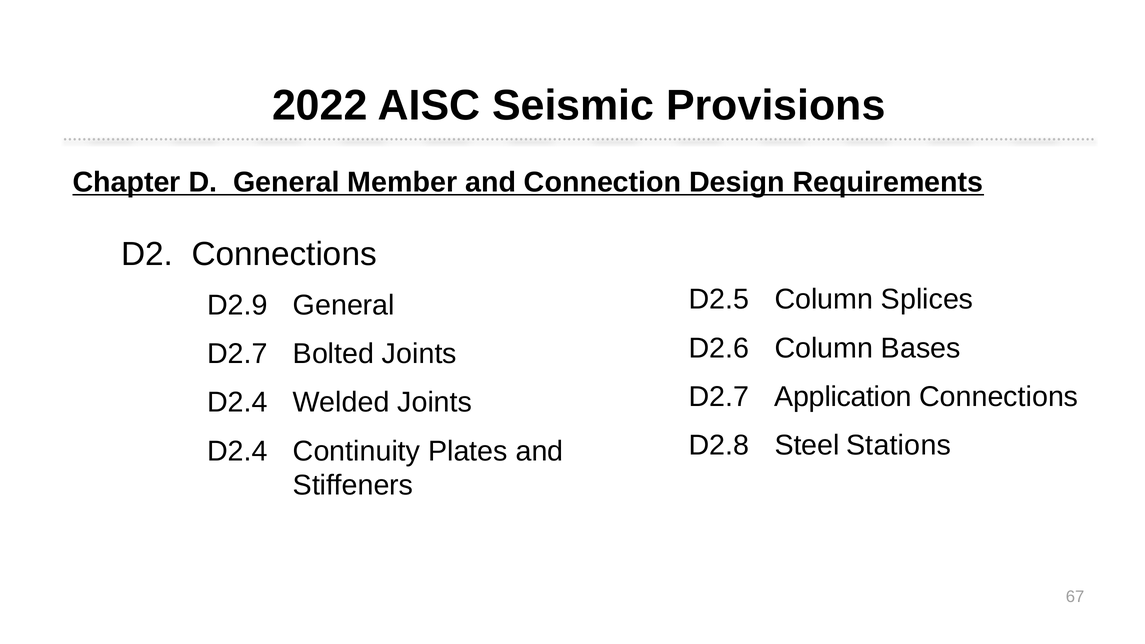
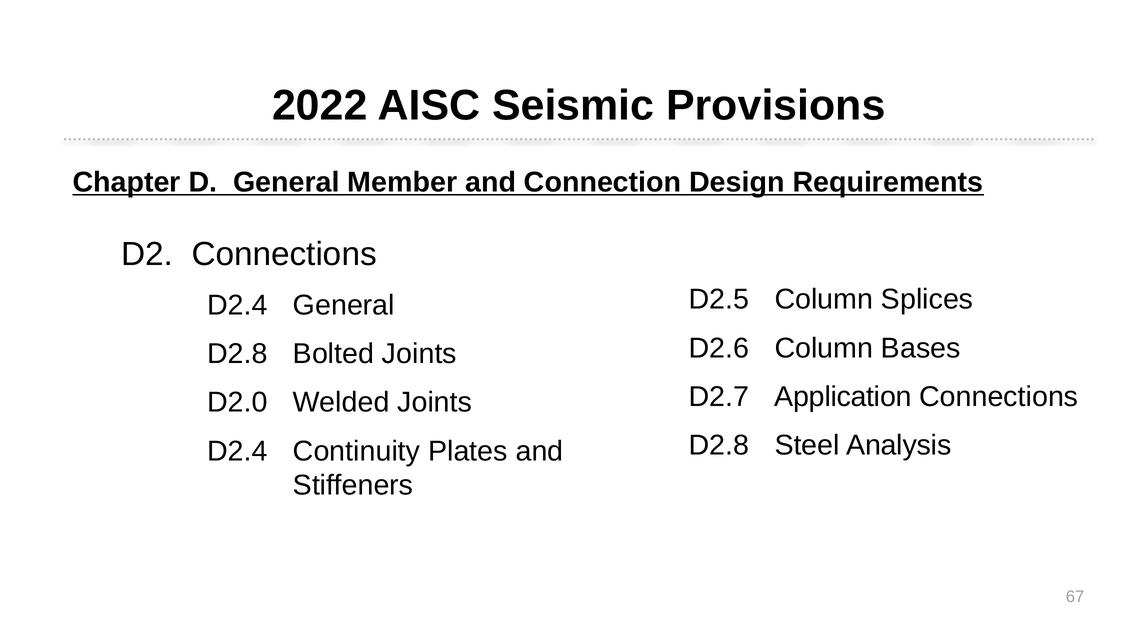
D2.9 at (237, 305): D2.9 -> D2.4
D2.7 at (237, 354): D2.7 -> D2.8
D2.4 at (237, 403): D2.4 -> D2.0
Stations: Stations -> Analysis
